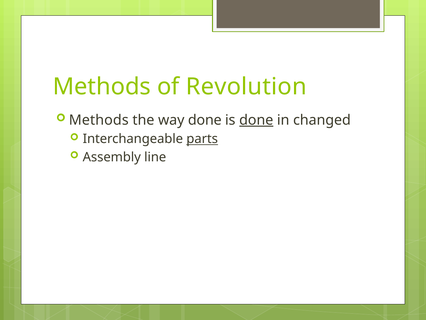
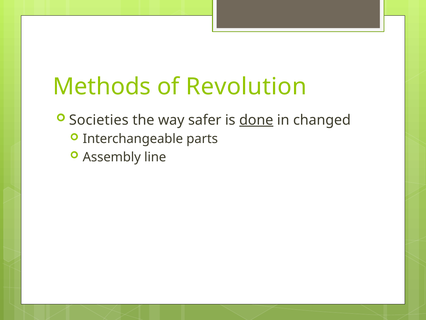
Methods at (99, 120): Methods -> Societies
way done: done -> safer
parts underline: present -> none
